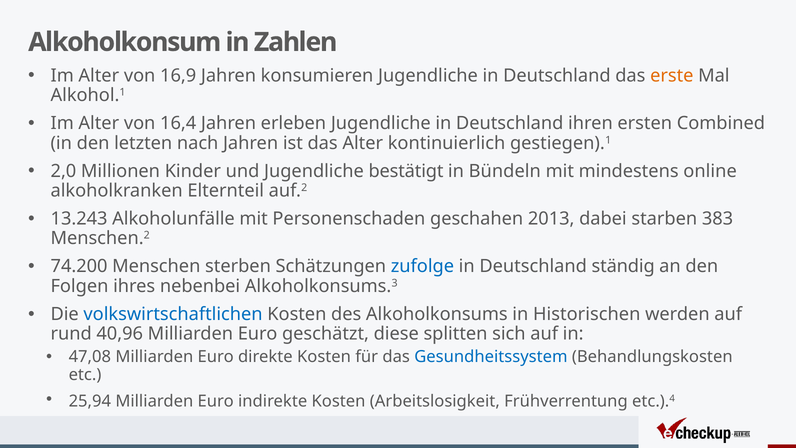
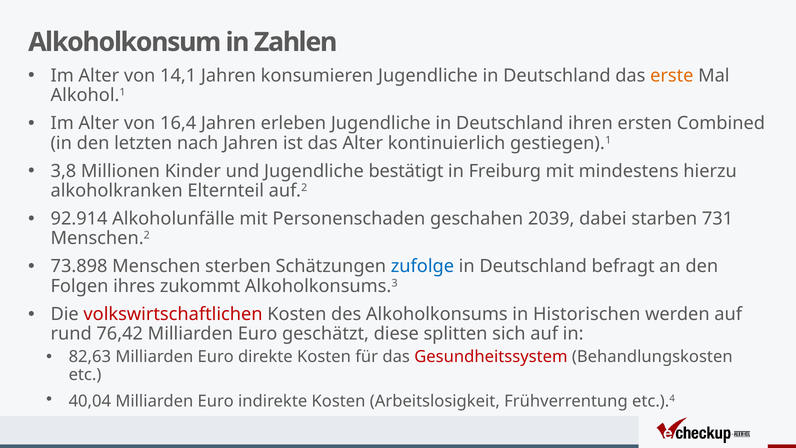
16,9: 16,9 -> 14,1
2,0: 2,0 -> 3,8
Bündeln: Bündeln -> Freiburg
online: online -> hierzu
13.243: 13.243 -> 92.914
2013: 2013 -> 2039
383: 383 -> 731
74.200: 74.200 -> 73.898
ständig: ständig -> befragt
nebenbei: nebenbei -> zukommt
volkswirtschaftlichen colour: blue -> red
40,96: 40,96 -> 76,42
47,08: 47,08 -> 82,63
Gesundheitssystem colour: blue -> red
25,94: 25,94 -> 40,04
